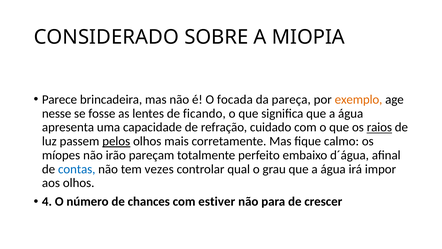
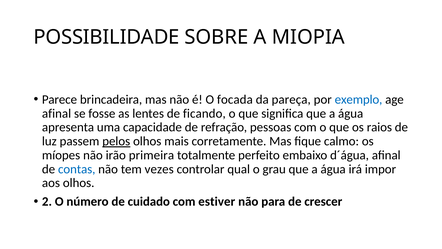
CONSIDERADO: CONSIDERADO -> POSSIBILIDADE
exemplo colour: orange -> blue
nesse at (57, 113): nesse -> afinal
cuidado: cuidado -> pessoas
raios underline: present -> none
pareçam: pareçam -> primeira
4: 4 -> 2
chances: chances -> cuidado
